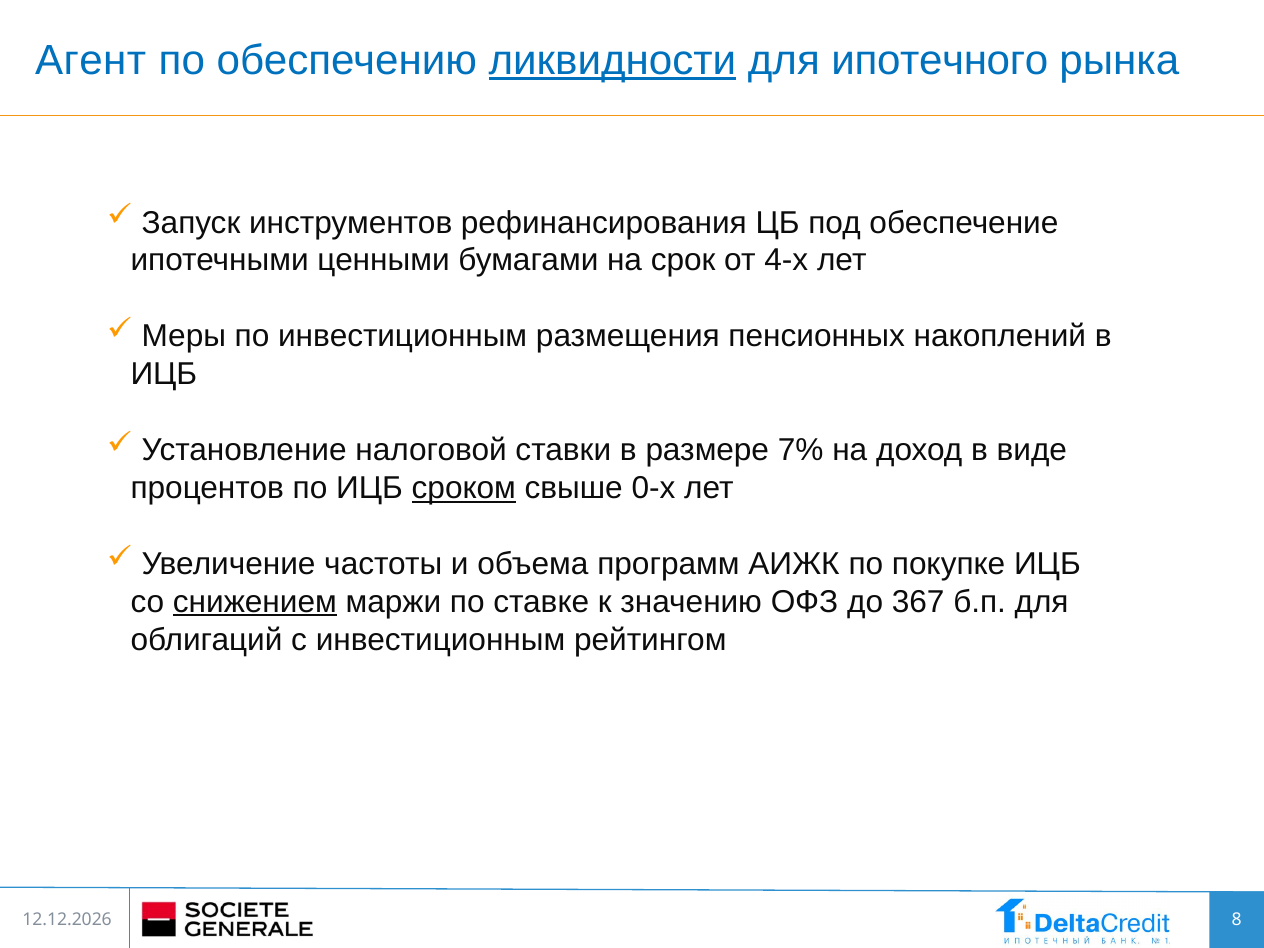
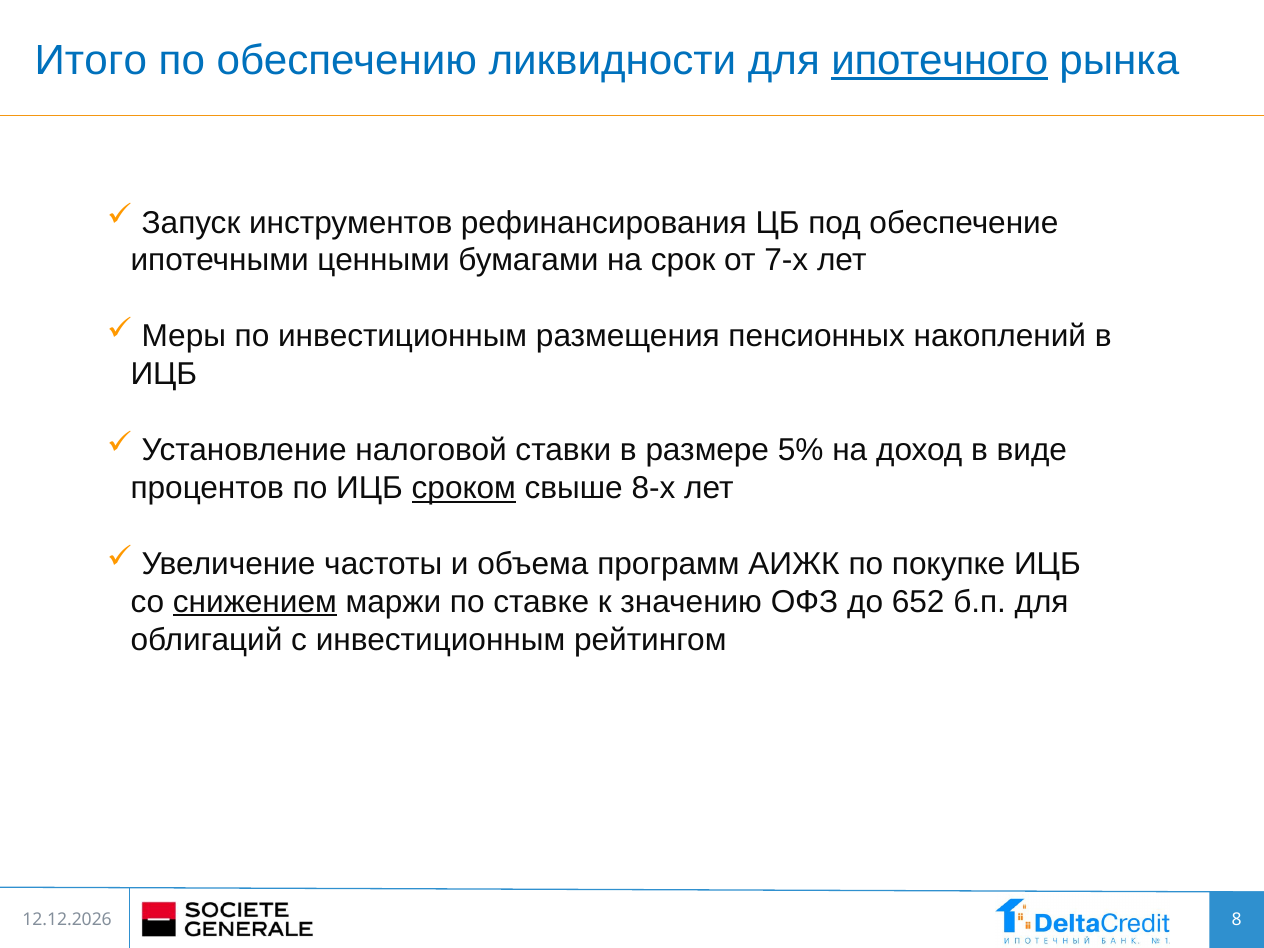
Агент: Агент -> Итого
ликвидности underline: present -> none
ипотечного underline: none -> present
4-х: 4-х -> 7-х
7%: 7% -> 5%
0-х: 0-х -> 8-х
367: 367 -> 652
